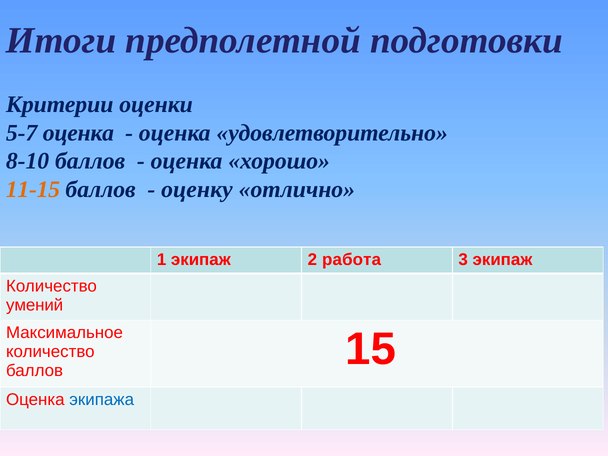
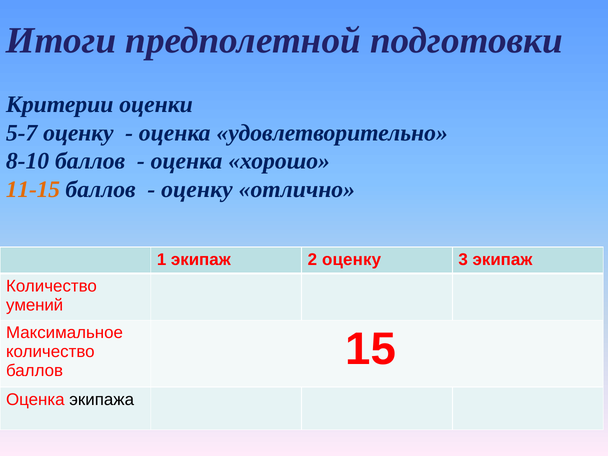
5-7 оценка: оценка -> оценку
2 работа: работа -> оценку
экипажа colour: blue -> black
